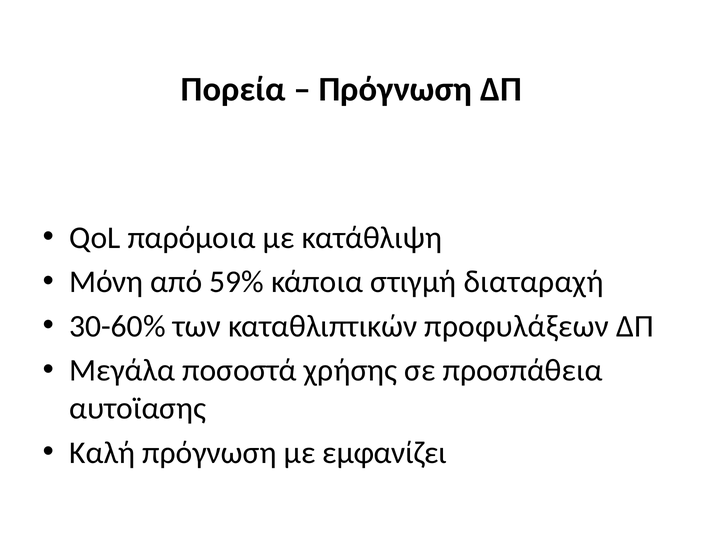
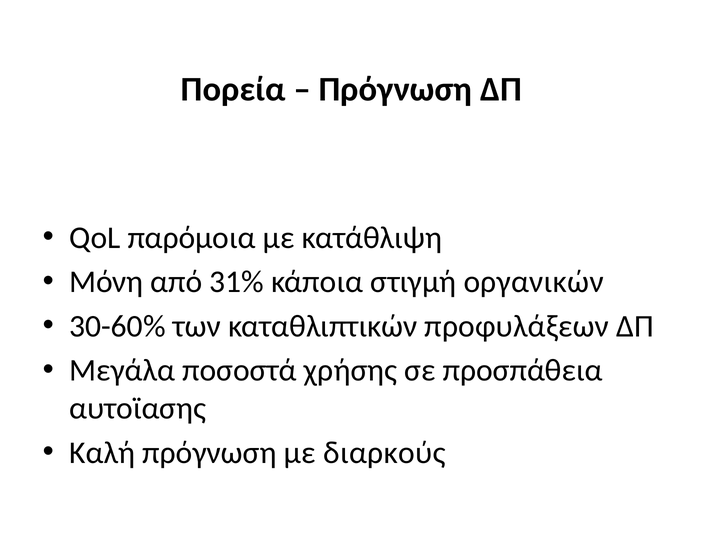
59%: 59% -> 31%
διαταραχή: διαταραχή -> οργανικών
εμφανίζει: εμφανίζει -> διαρκούς
